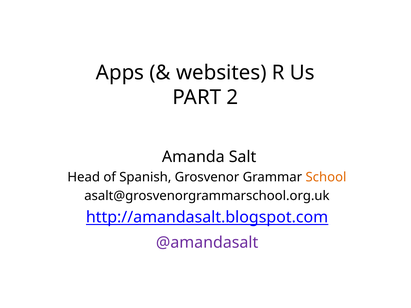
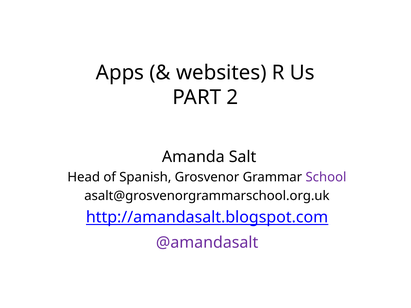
School colour: orange -> purple
